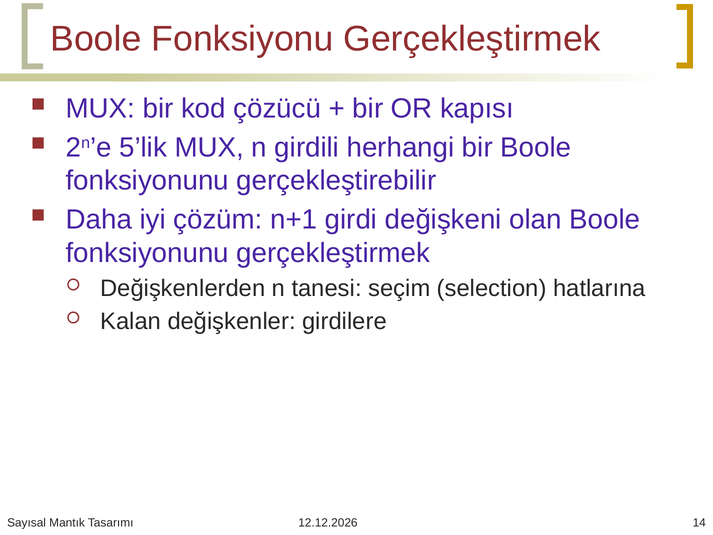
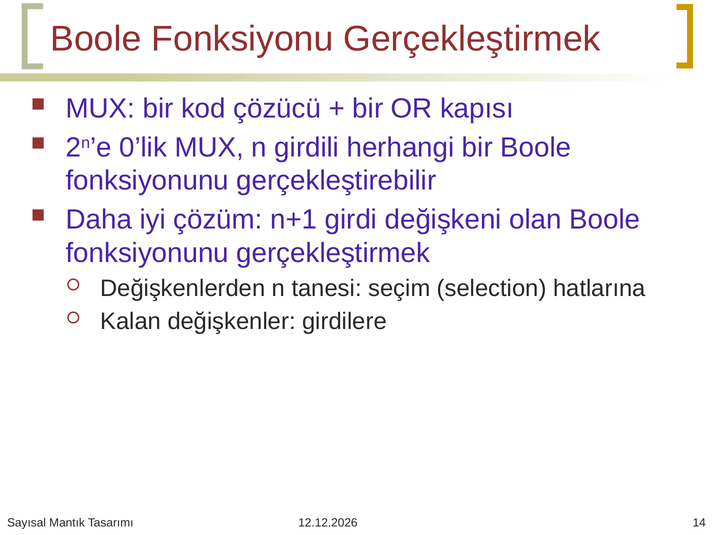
5’lik: 5’lik -> 0’lik
